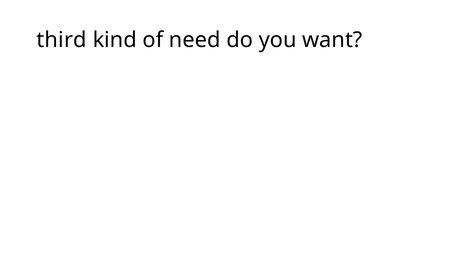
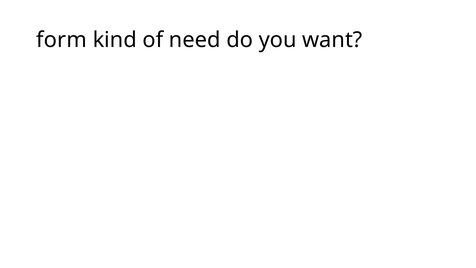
third: third -> form
